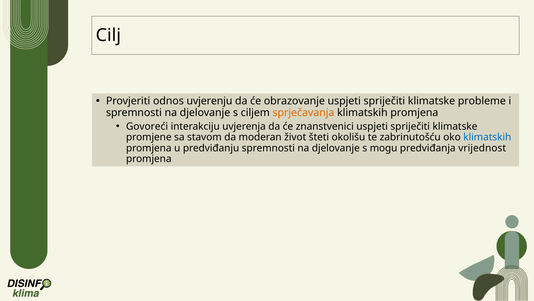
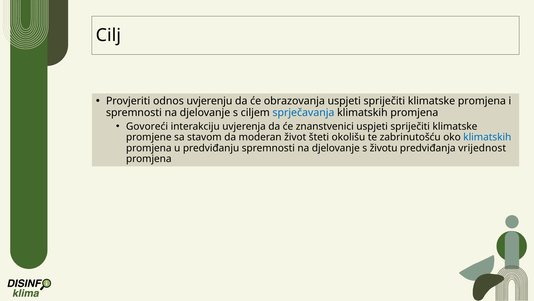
obrazovanje: obrazovanje -> obrazovanja
klimatske probleme: probleme -> promjena
sprječavanja colour: orange -> blue
mogu: mogu -> životu
